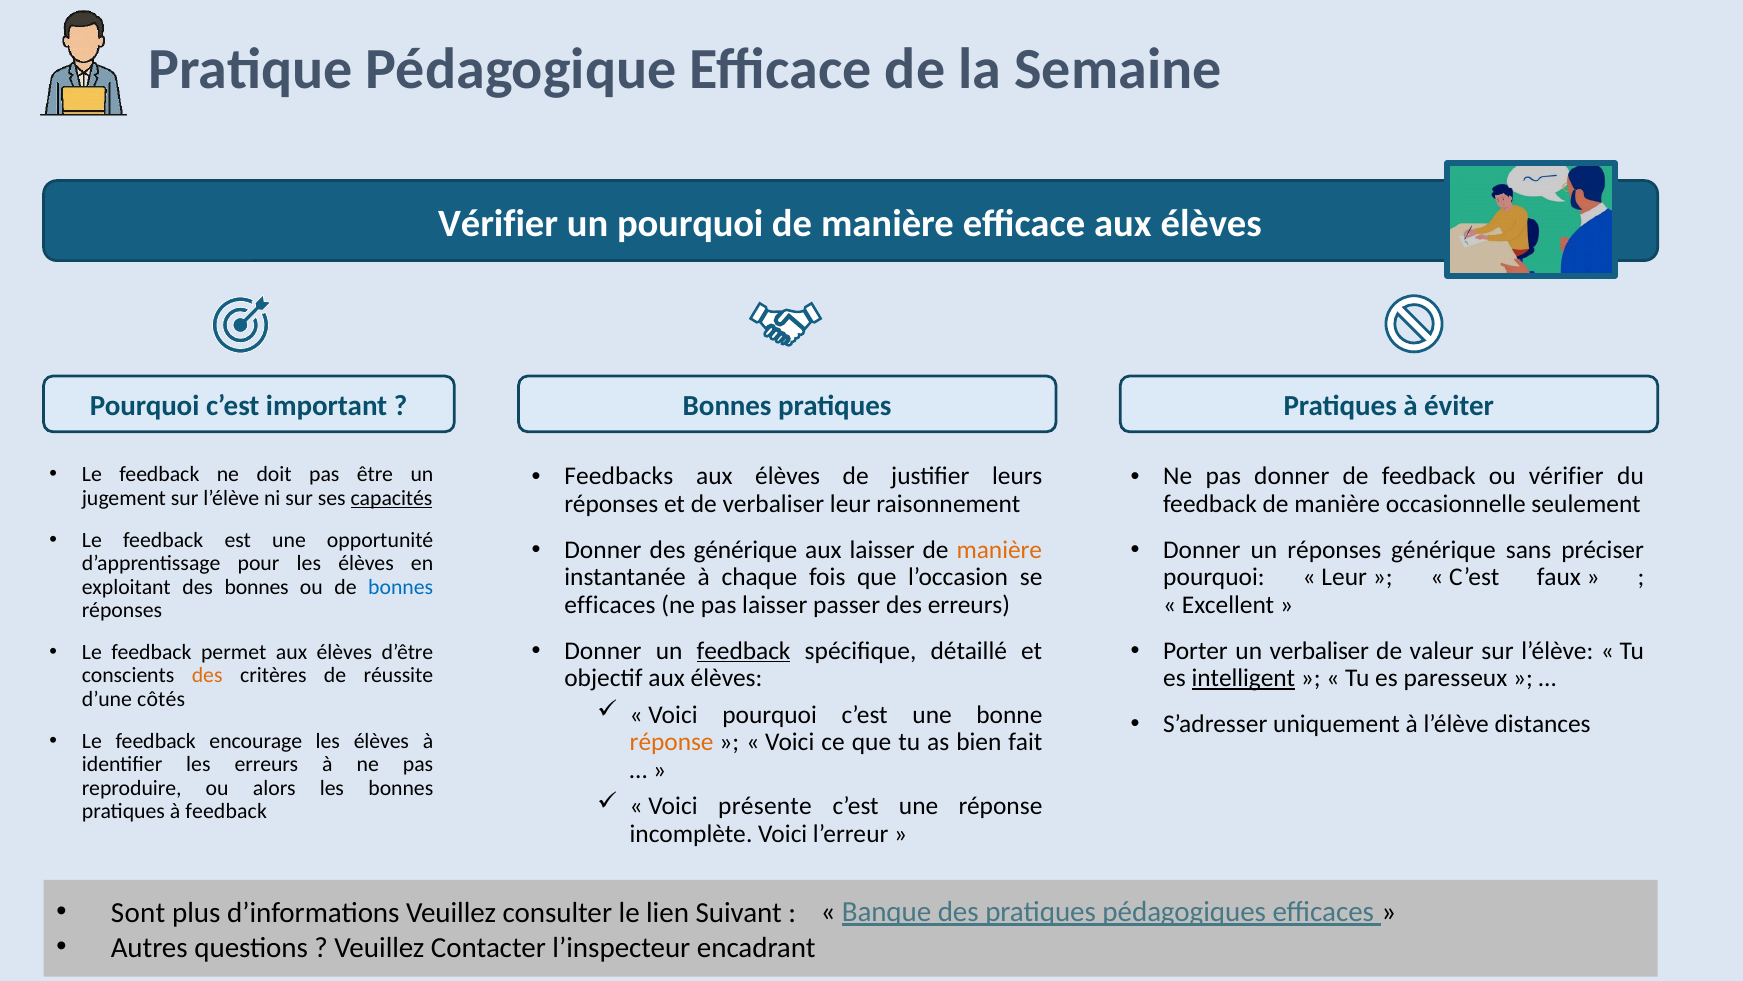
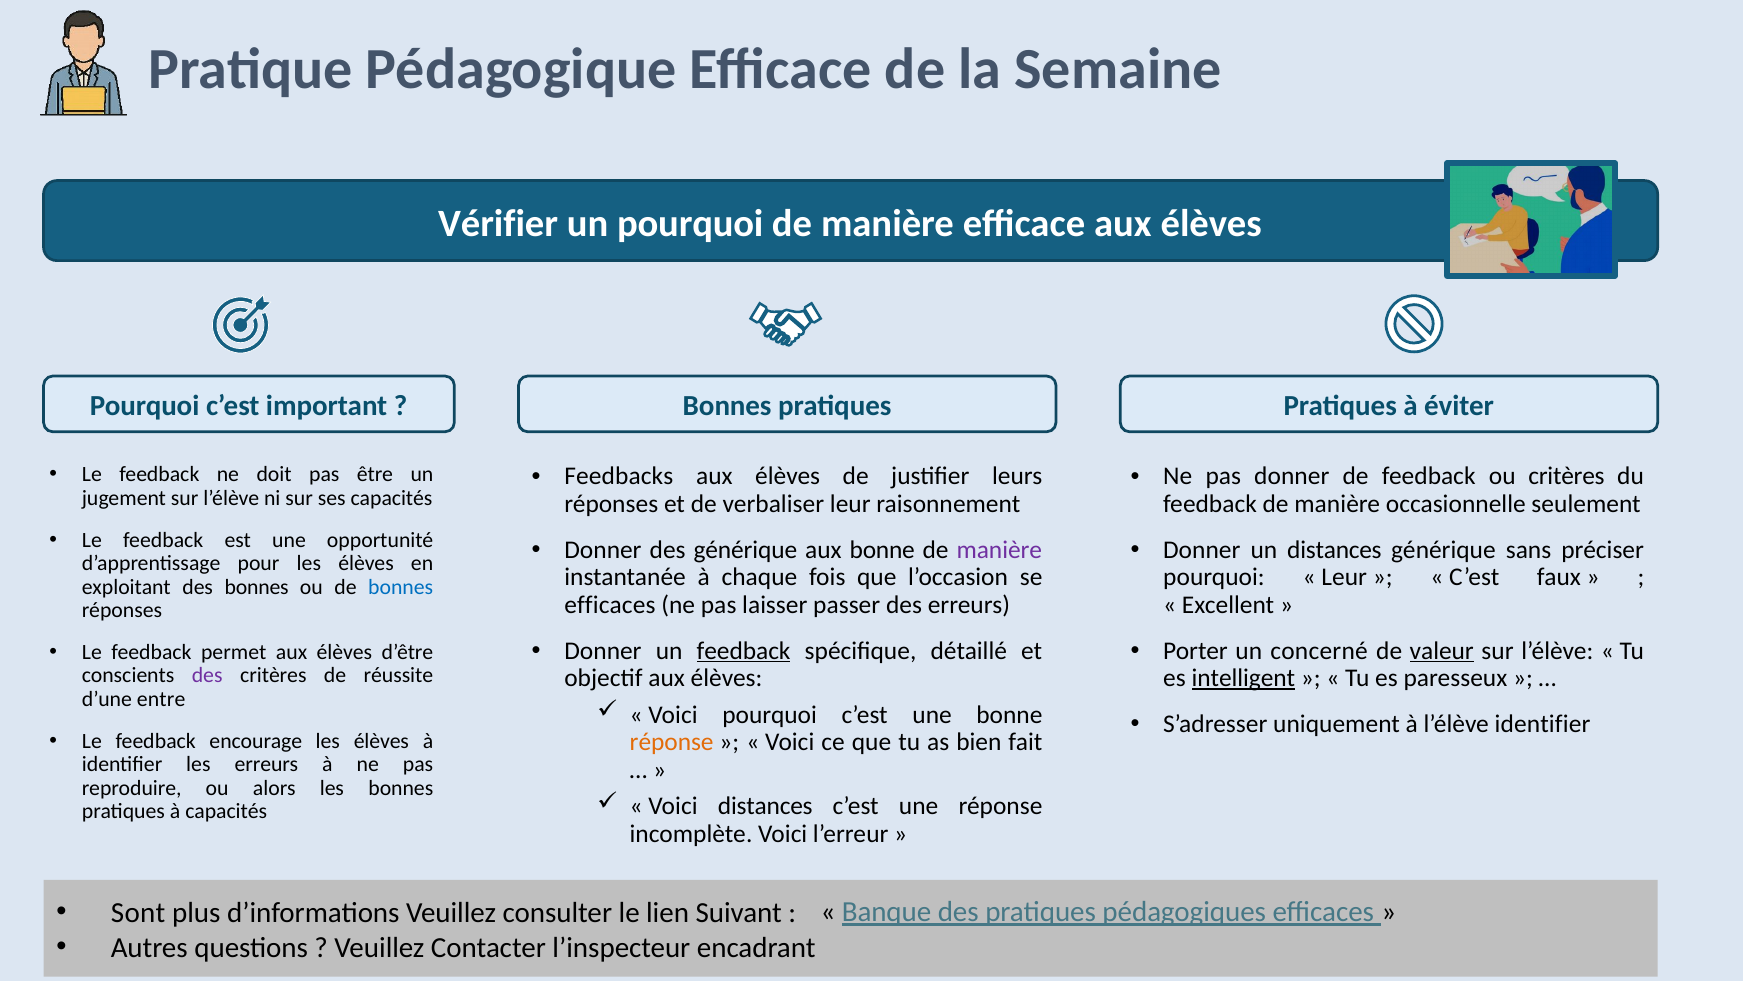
ou vérifier: vérifier -> critères
capacités at (392, 498) underline: present -> none
aux laisser: laisser -> bonne
manière at (999, 550) colour: orange -> purple
un réponses: réponses -> distances
un verbaliser: verbaliser -> concerné
valeur underline: none -> present
des at (207, 675) colour: orange -> purple
côtés: côtés -> entre
l’élève distances: distances -> identifier
Voici présente: présente -> distances
à feedback: feedback -> capacités
